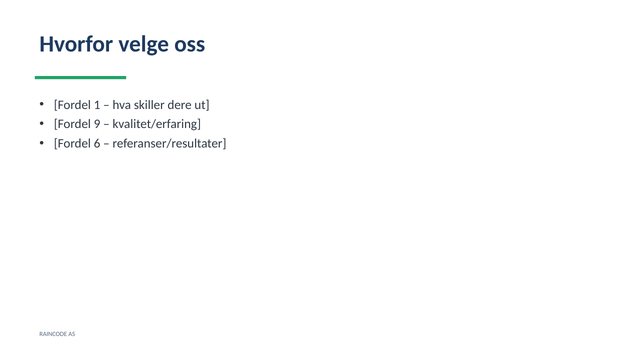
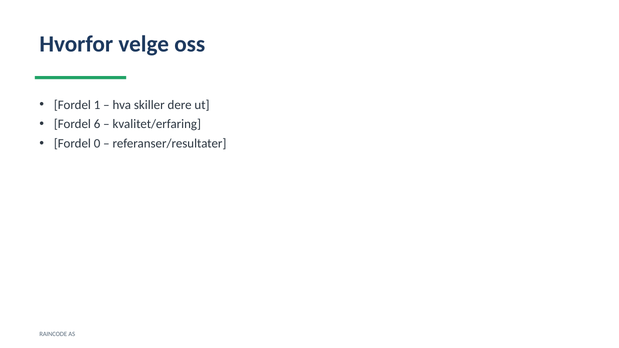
9: 9 -> 6
6: 6 -> 0
